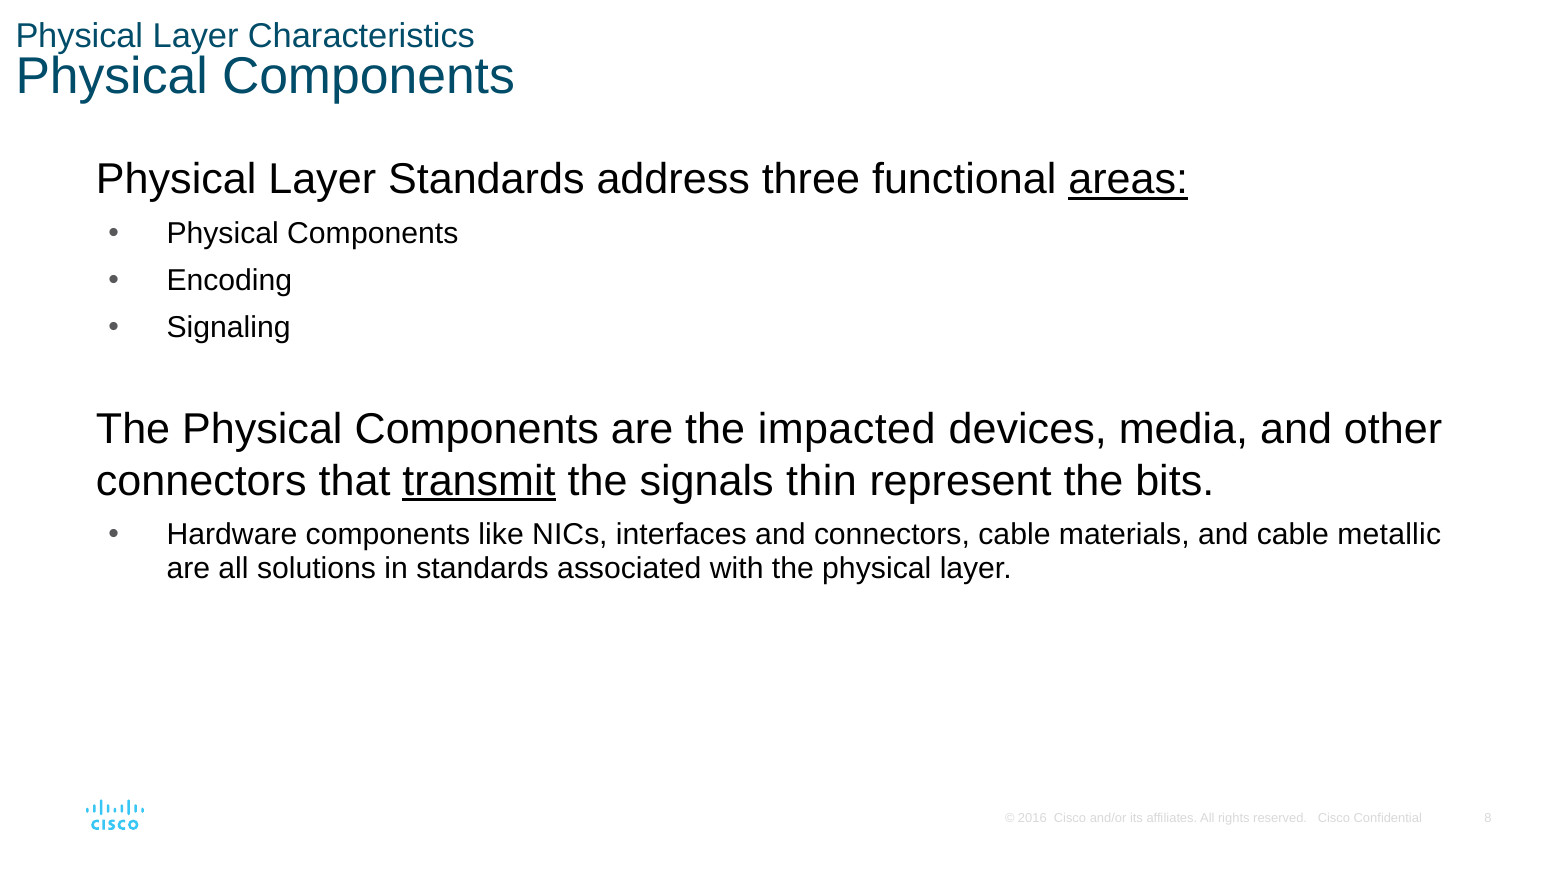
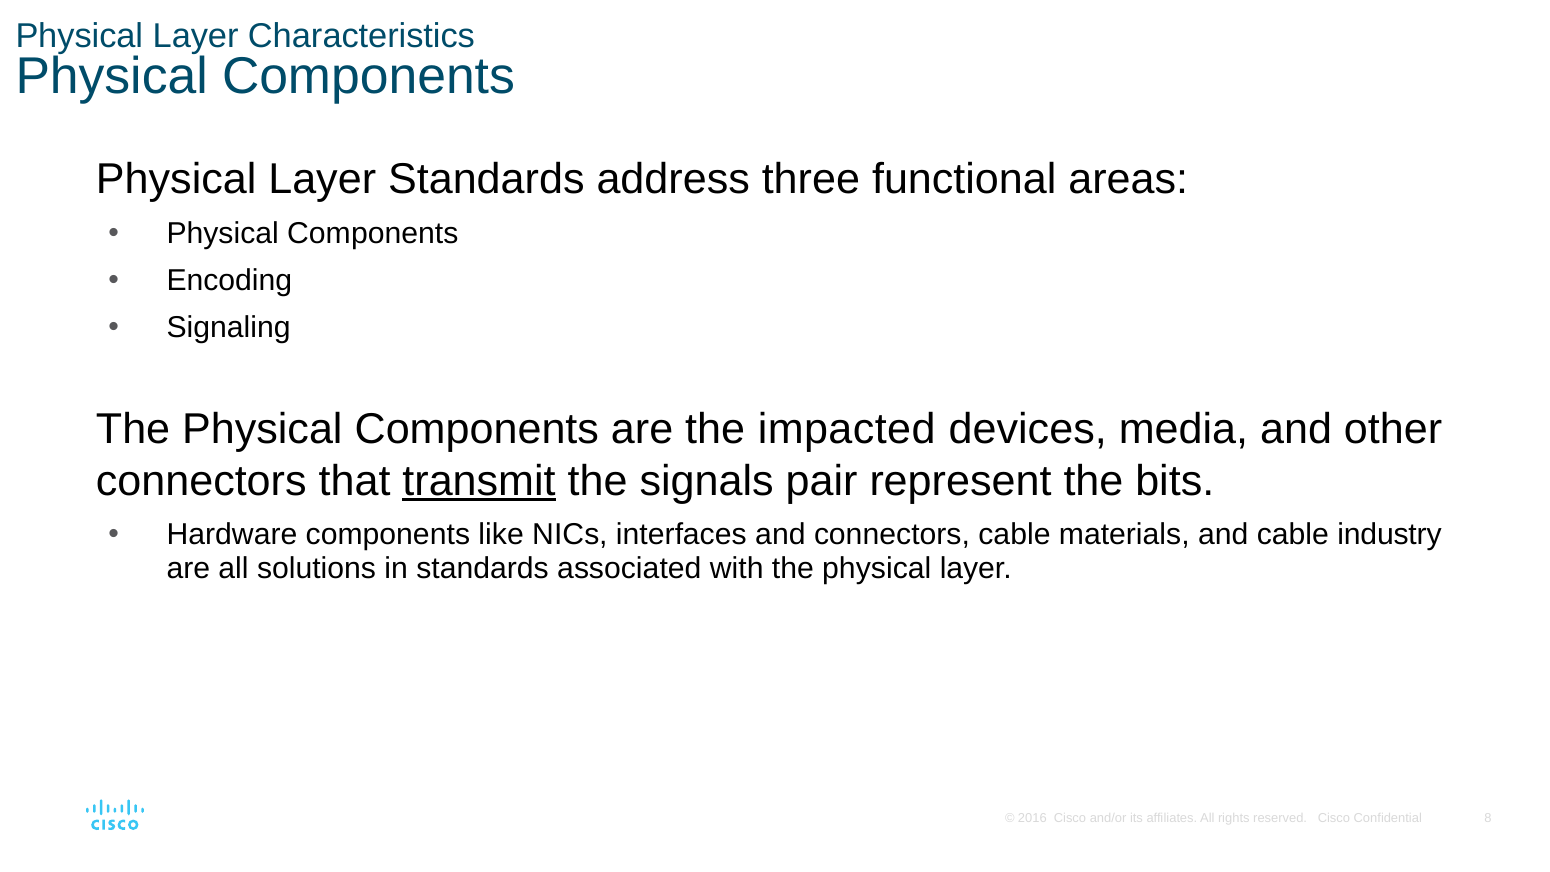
areas underline: present -> none
thin: thin -> pair
metallic: metallic -> industry
